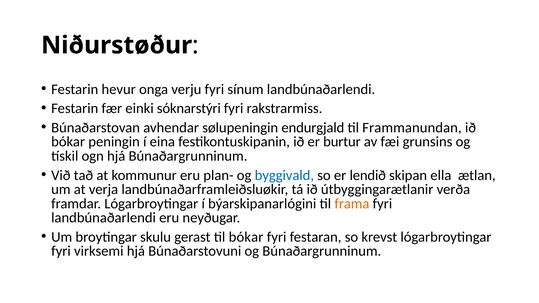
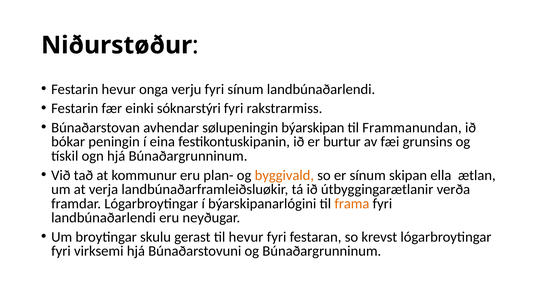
endurgjald: endurgjald -> býarskipan
byggivald colour: blue -> orange
er lendið: lendið -> sínum
til bókar: bókar -> hevur
